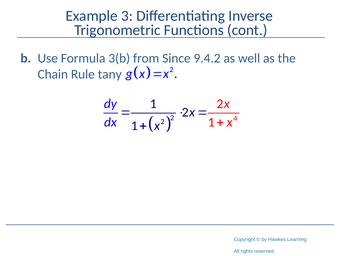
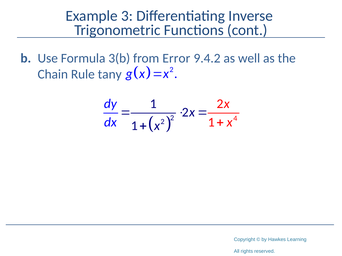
Since: Since -> Error
